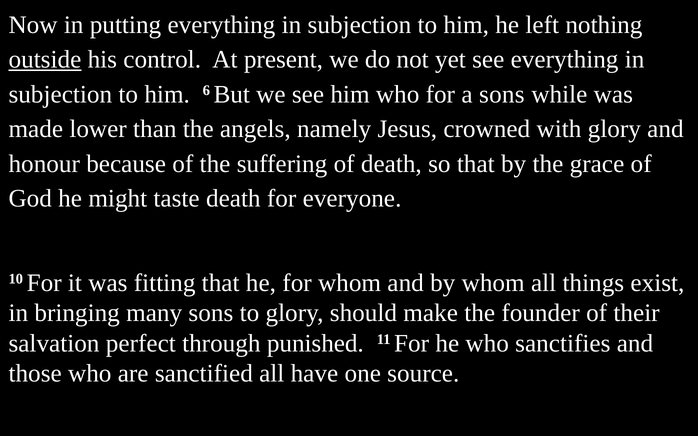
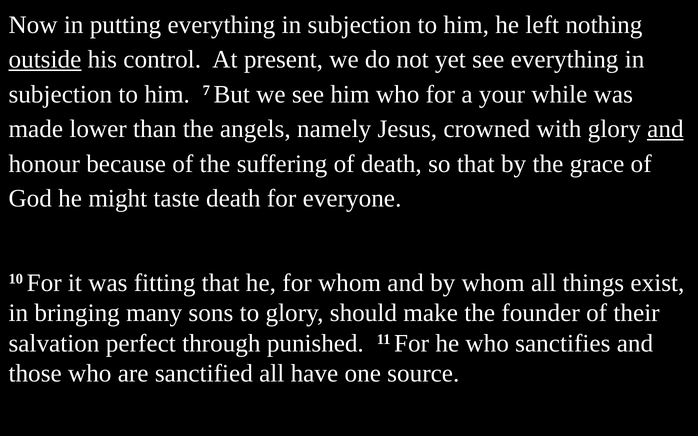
6: 6 -> 7
a sons: sons -> your
and at (665, 129) underline: none -> present
